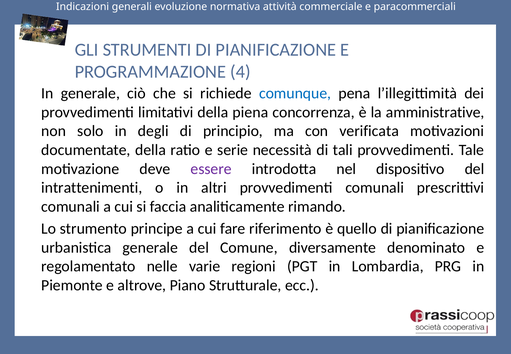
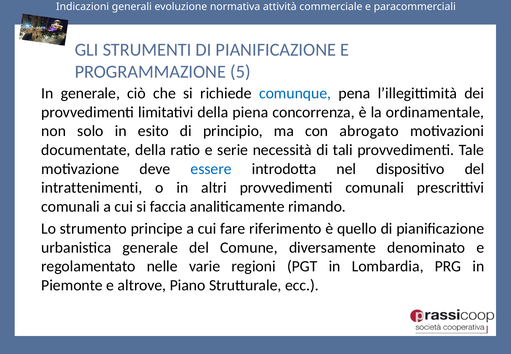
4: 4 -> 5
amministrative: amministrative -> ordinamentale
degli: degli -> esito
verificata: verificata -> abrogato
essere colour: purple -> blue
